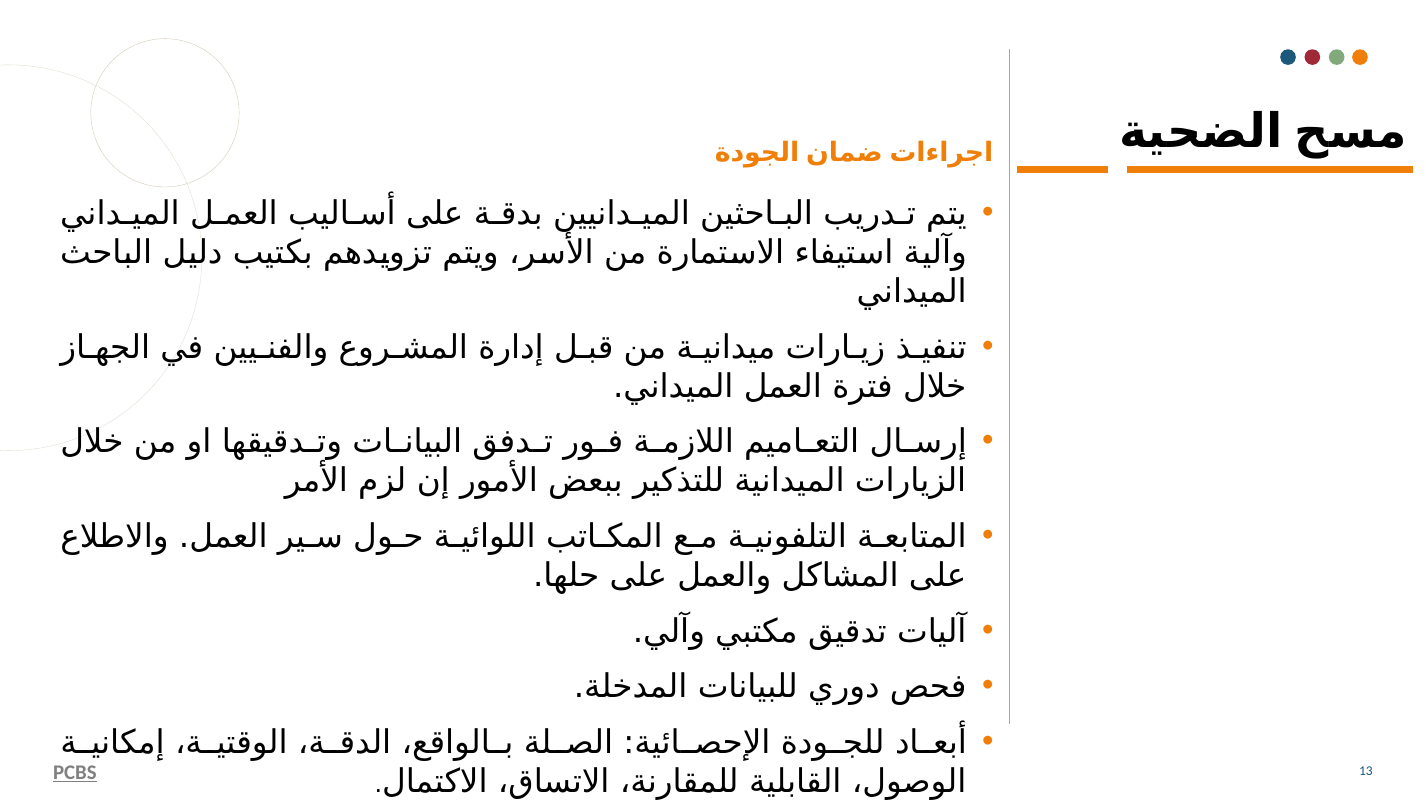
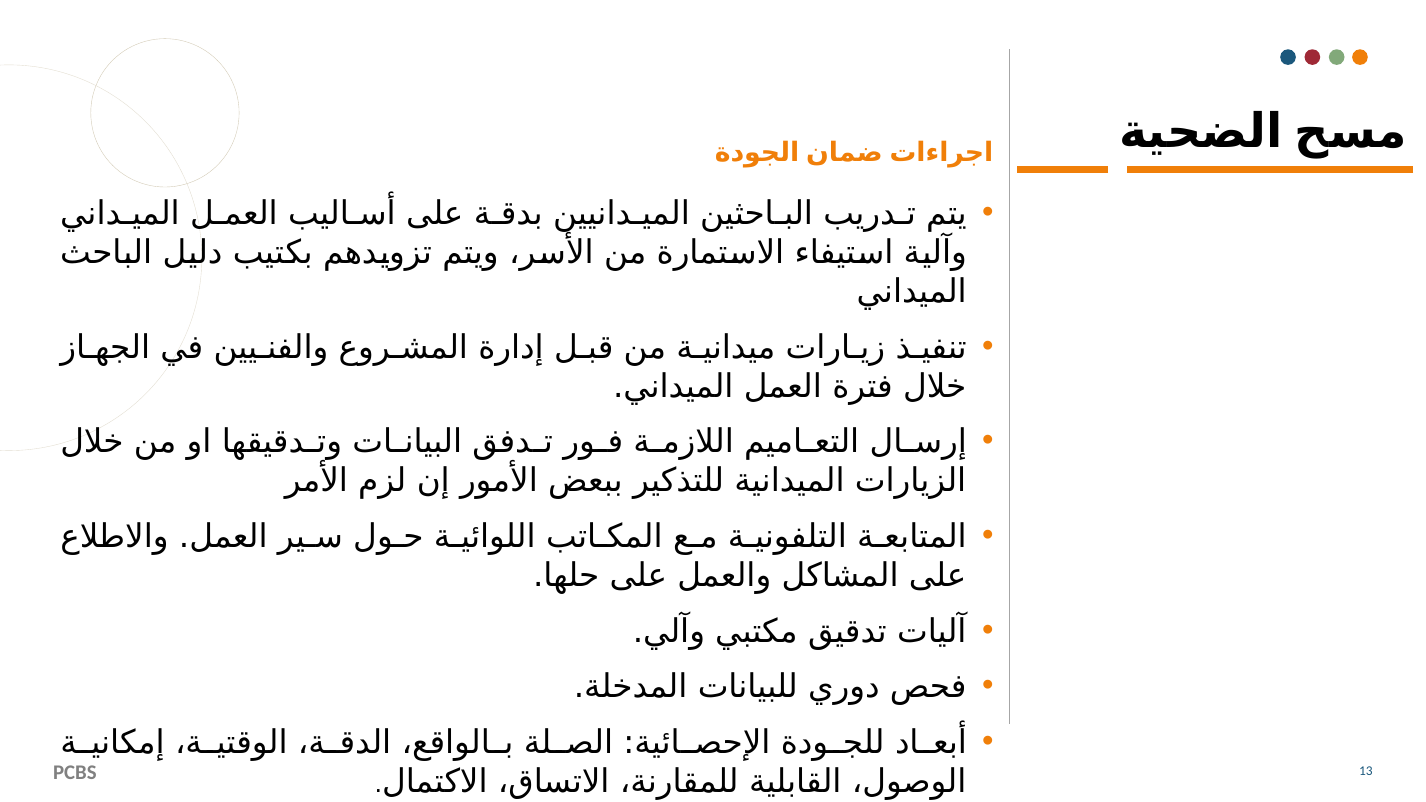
PCBS underline: present -> none
